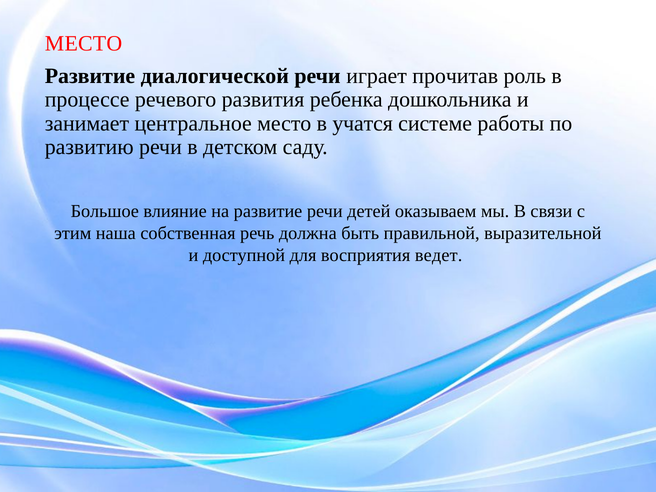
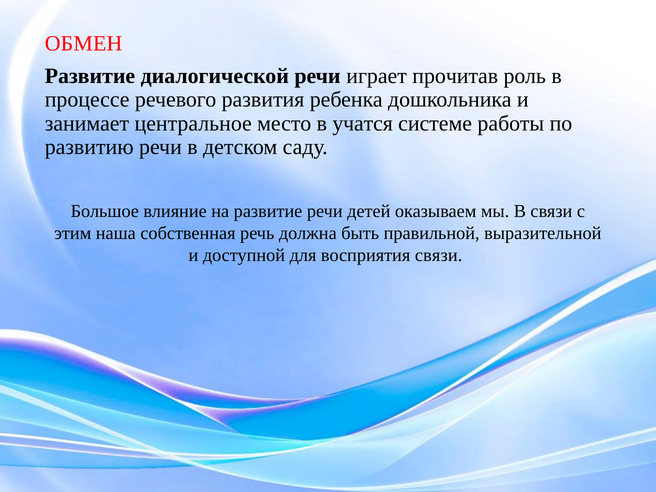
МЕСТО at (84, 43): МЕСТО -> ОБМЕН
восприятия ведет: ведет -> связи
